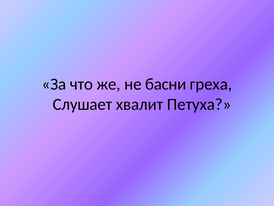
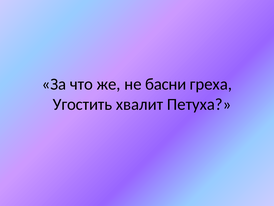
Слушает: Слушает -> Угостить
